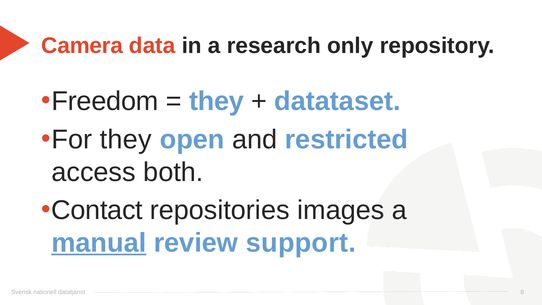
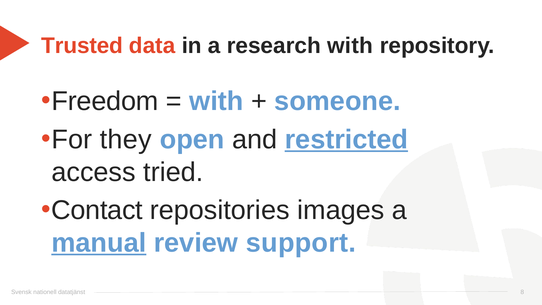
Camera: Camera -> Trusted
research only: only -> with
they at (216, 101): they -> with
datataset: datataset -> someone
restricted underline: none -> present
both: both -> tried
